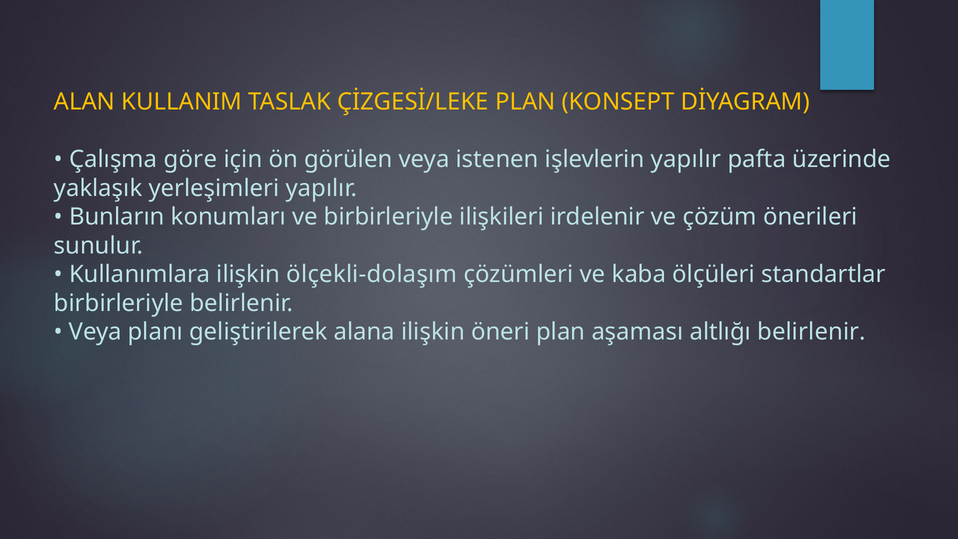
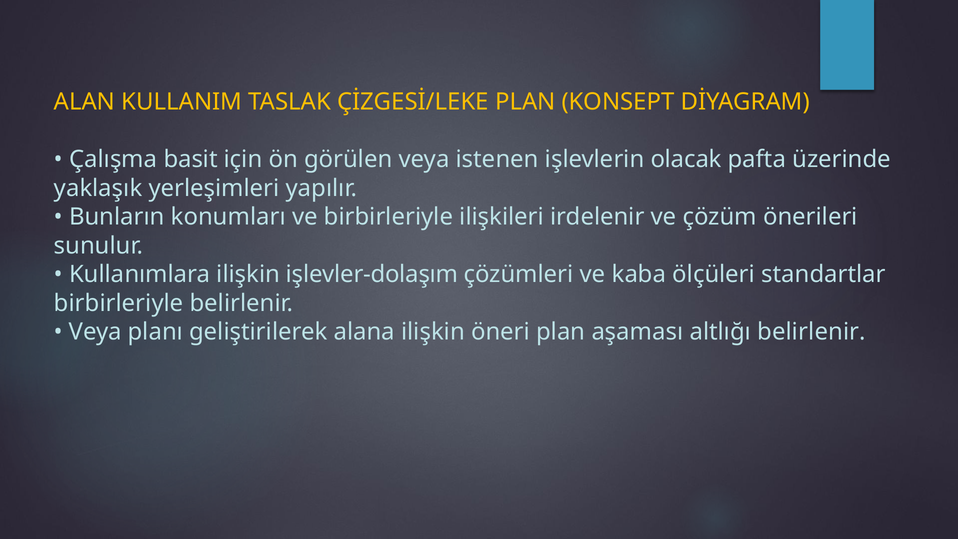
göre: göre -> basit
işlevlerin yapılır: yapılır -> olacak
ölçekli-dolaşım: ölçekli-dolaşım -> işlevler-dolaşım
